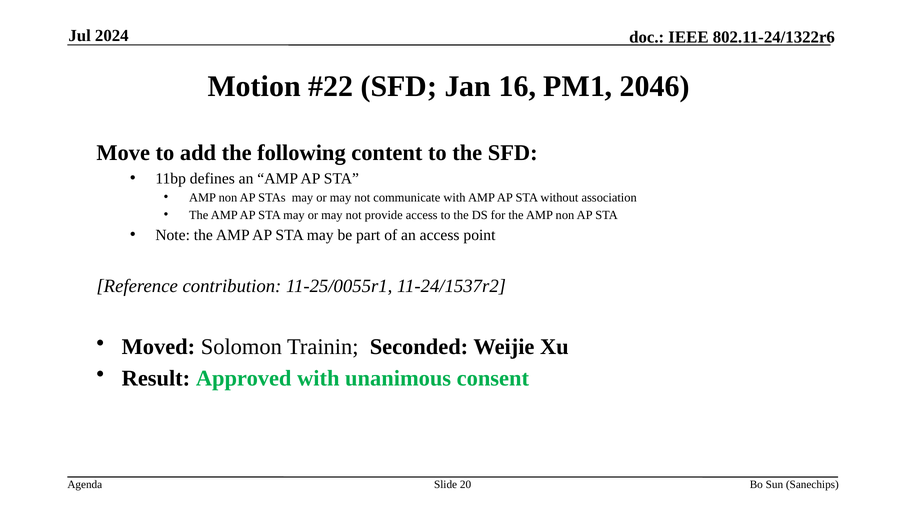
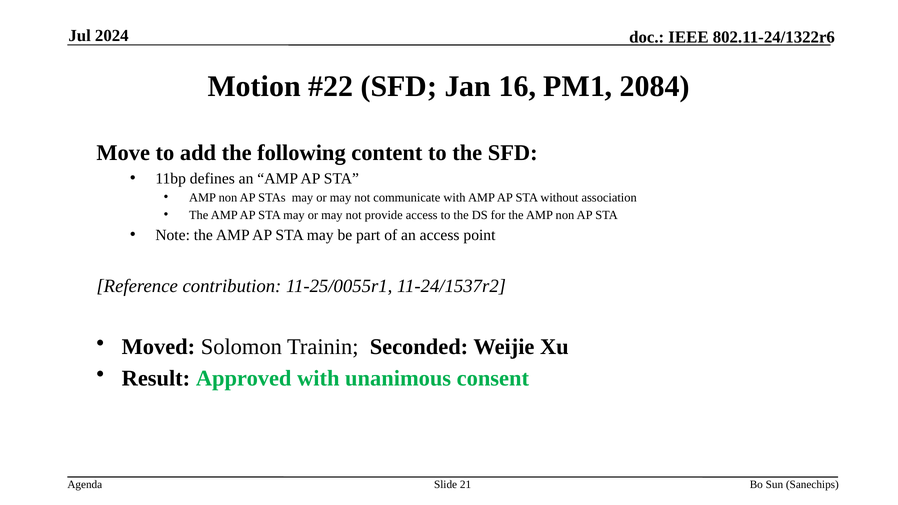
2046: 2046 -> 2084
20: 20 -> 21
